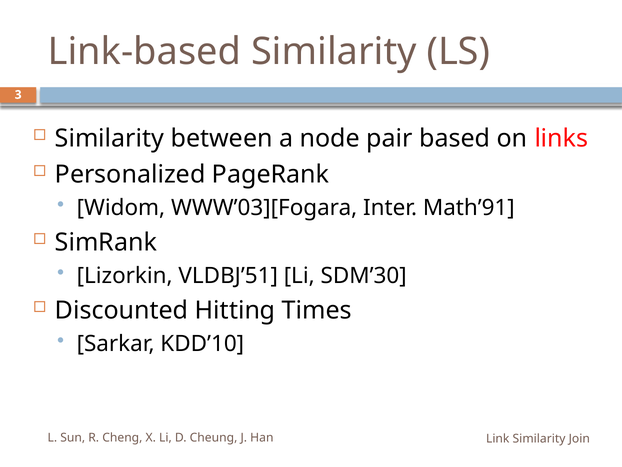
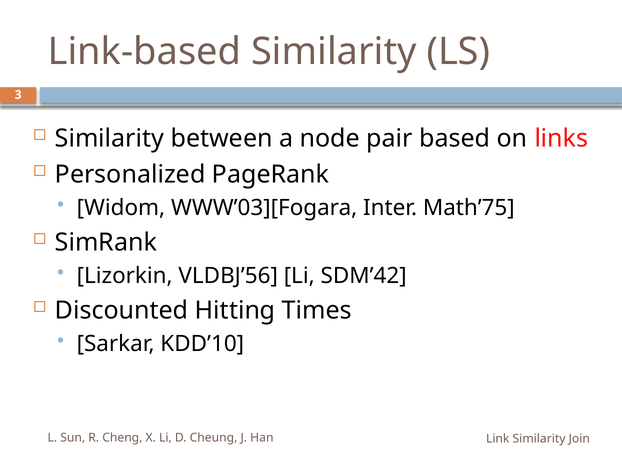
Math’91: Math’91 -> Math’75
VLDBJ’51: VLDBJ’51 -> VLDBJ’56
SDM’30: SDM’30 -> SDM’42
